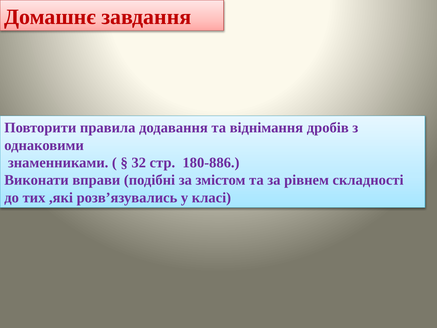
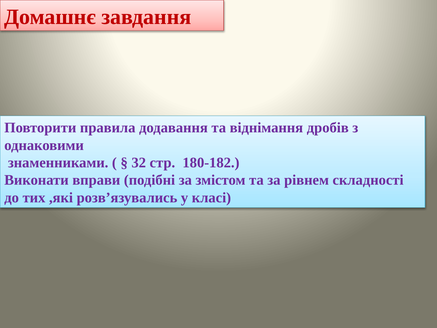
180-886: 180-886 -> 180-182
